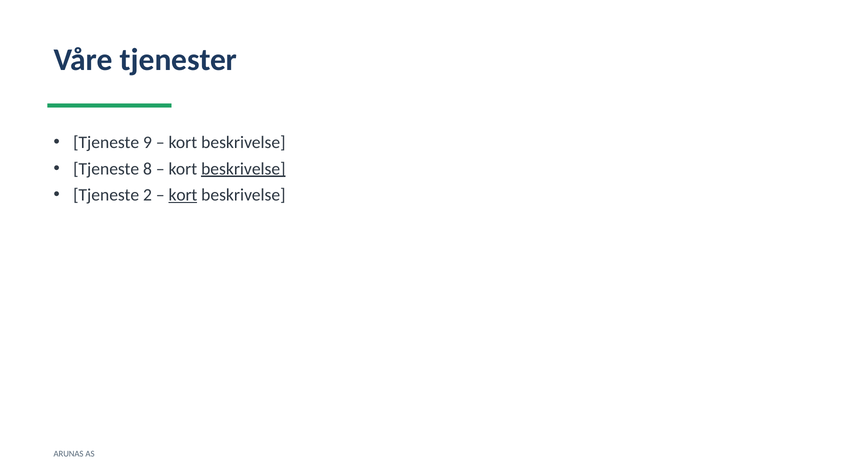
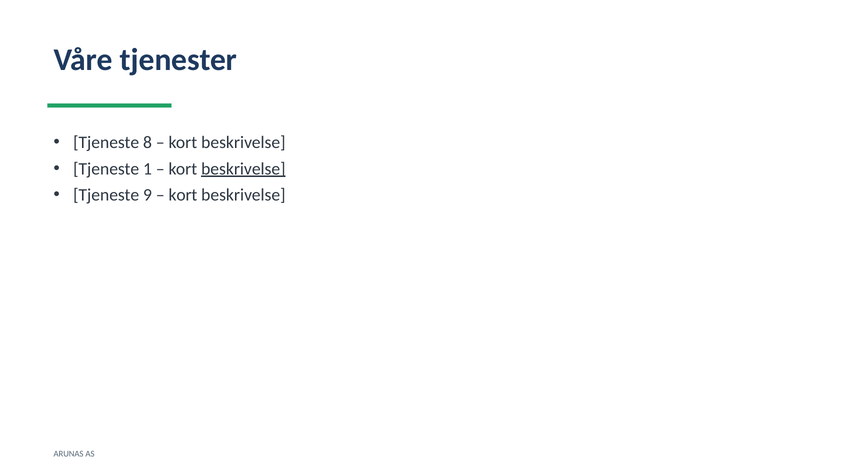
9: 9 -> 8
8: 8 -> 1
2: 2 -> 9
kort at (183, 195) underline: present -> none
